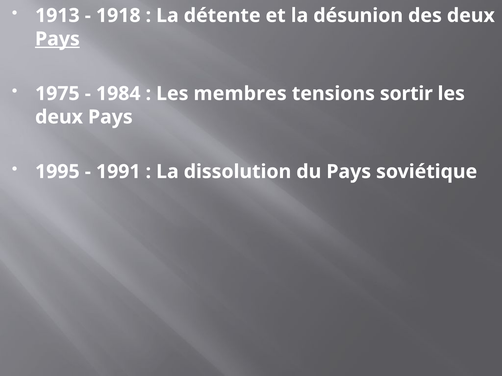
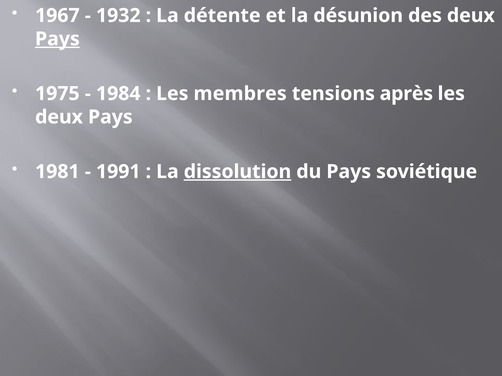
1913: 1913 -> 1967
1918: 1918 -> 1932
sortir: sortir -> après
1995: 1995 -> 1981
dissolution underline: none -> present
